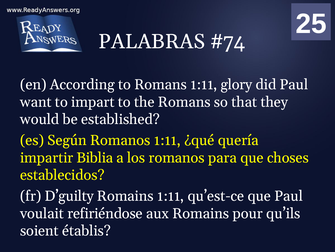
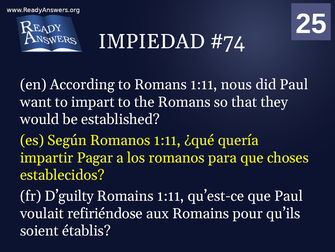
PALABRAS: PALABRAS -> IMPIEDAD
glory: glory -> nous
Biblia: Biblia -> Pagar
